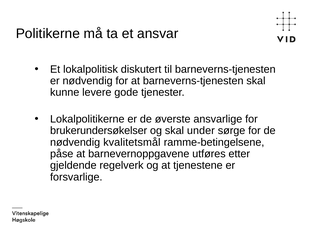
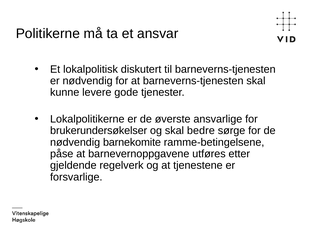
under: under -> bedre
kvalitetsmål: kvalitetsmål -> barnekomite
